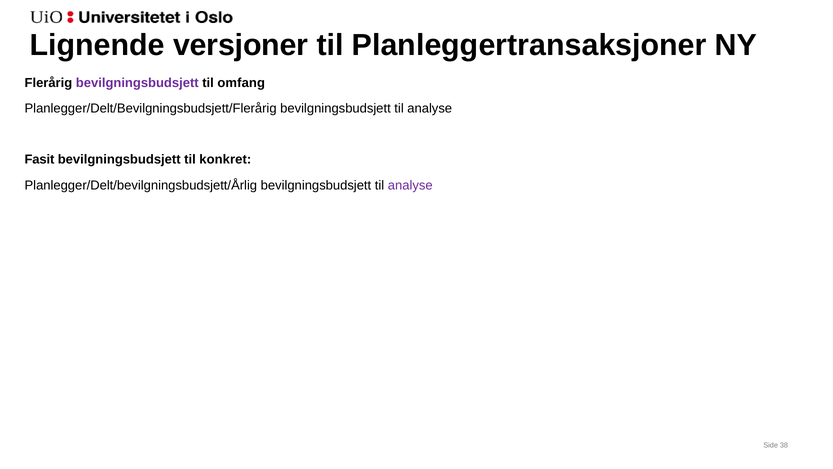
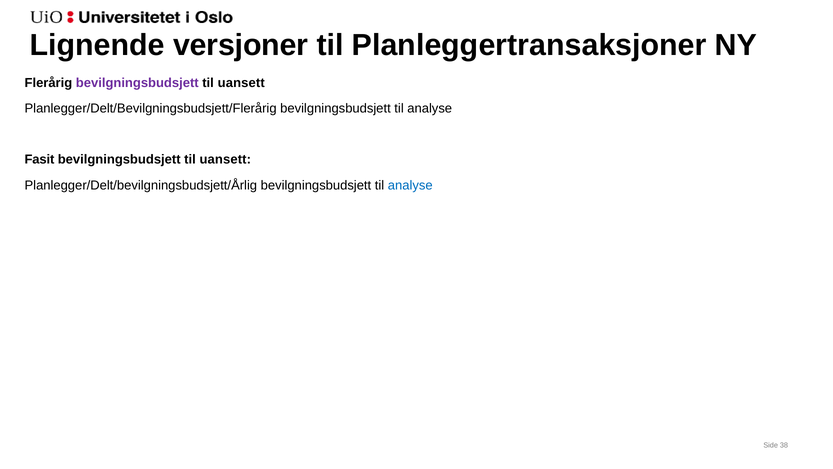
omfang at (241, 83): omfang -> uansett
konkret at (225, 160): konkret -> uansett
analyse at (410, 185) colour: purple -> blue
